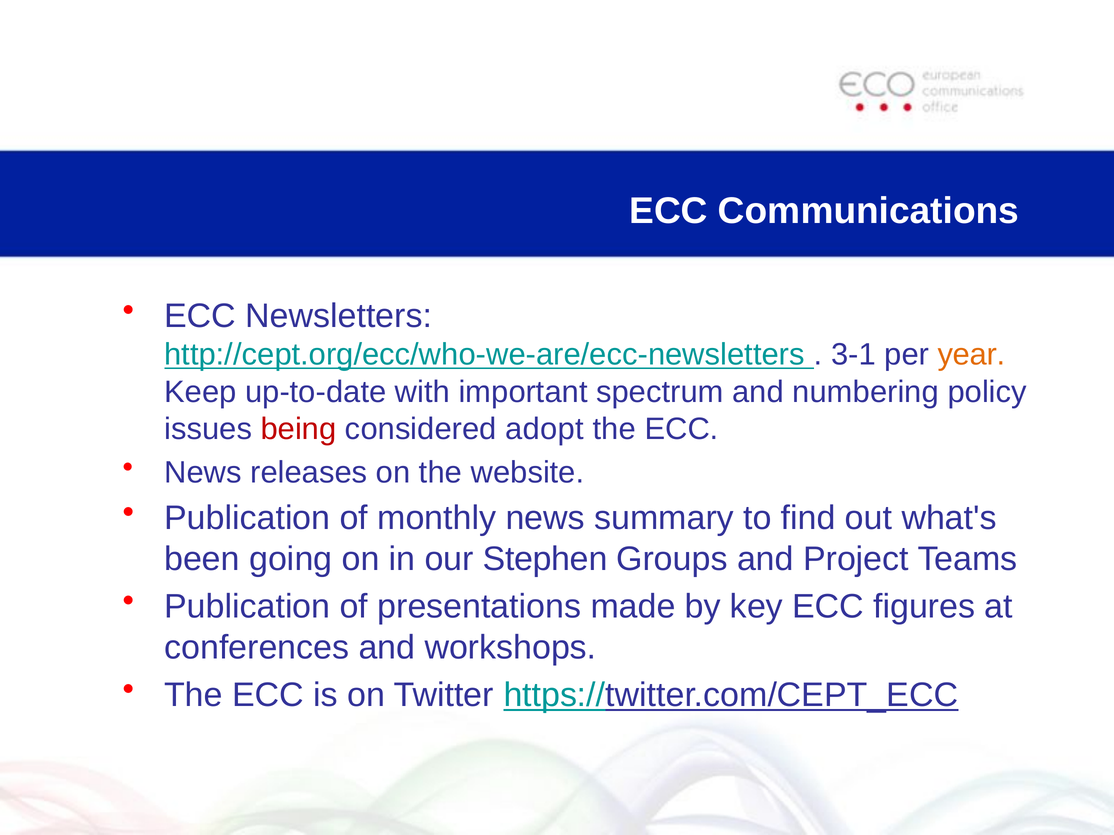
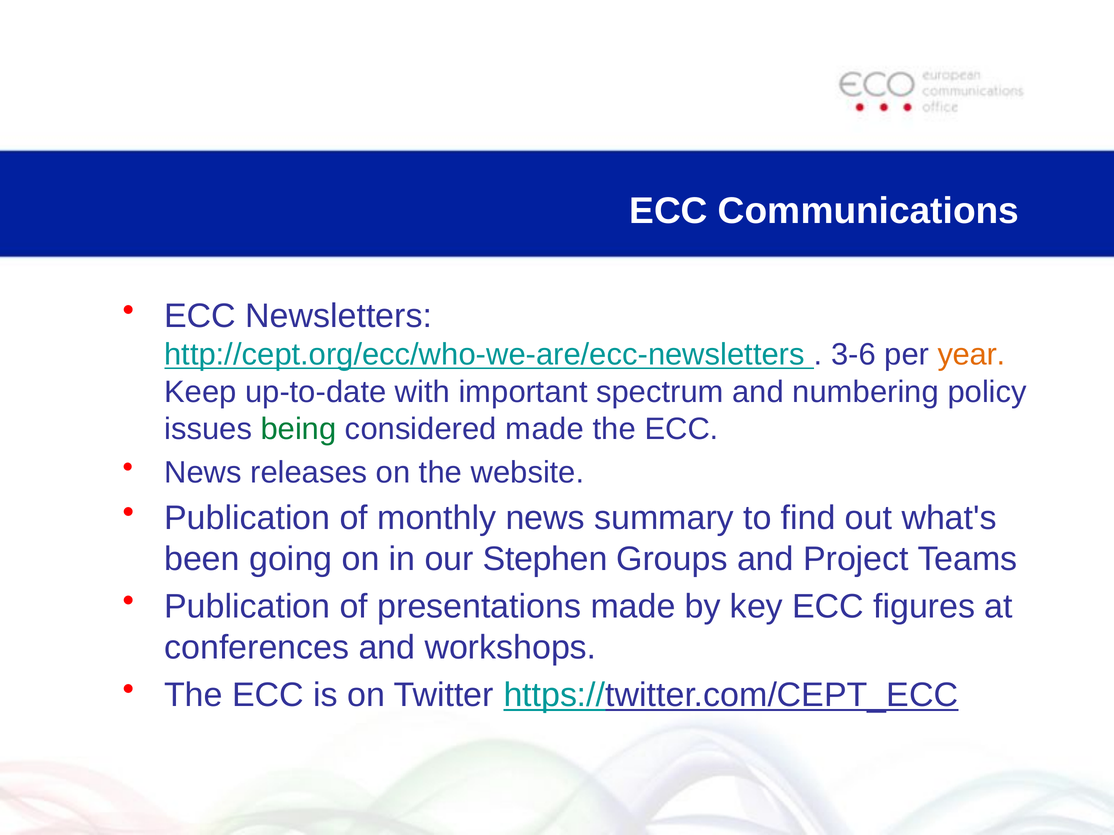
3-1: 3-1 -> 3-6
being colour: red -> green
considered adopt: adopt -> made
